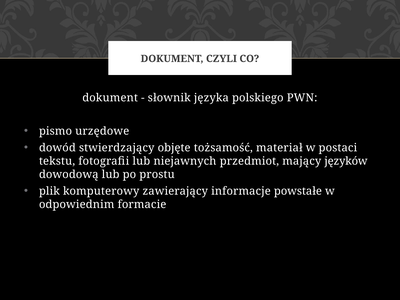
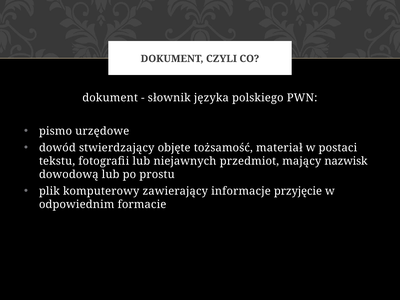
języków: języków -> nazwisk
powstałe: powstałe -> przyjęcie
